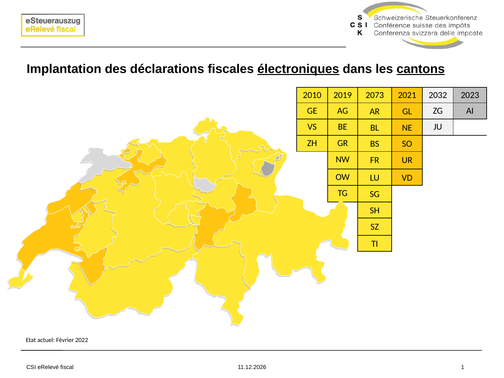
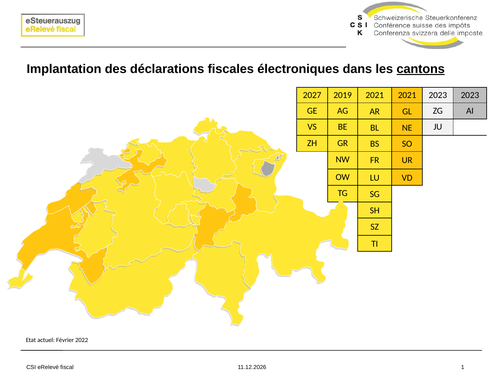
électroniques underline: present -> none
2010: 2010 -> 2027
2019 2073: 2073 -> 2021
2021 2032: 2032 -> 2023
